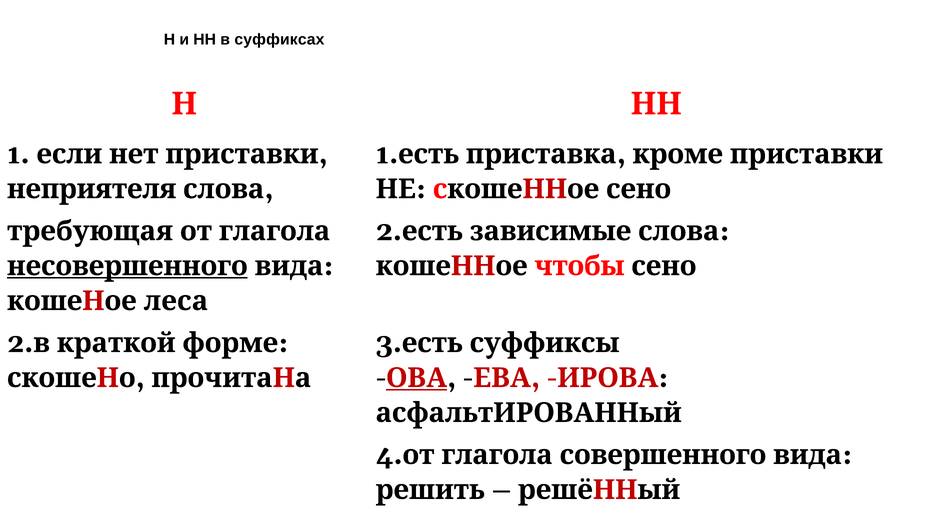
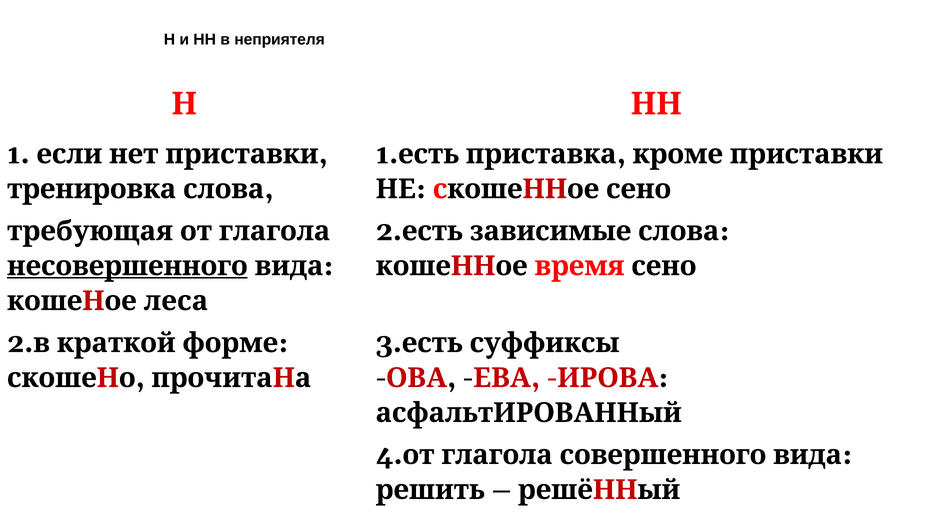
суффиксах: суффиксах -> неприятеля
неприятеля: неприятеля -> тренировка
чтобы: чтобы -> время
ОВА underline: present -> none
